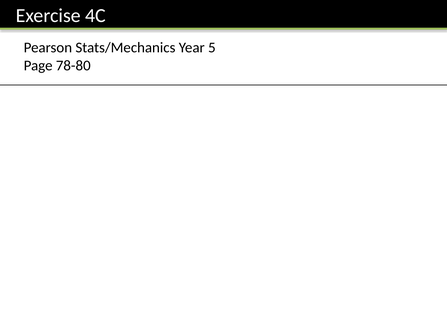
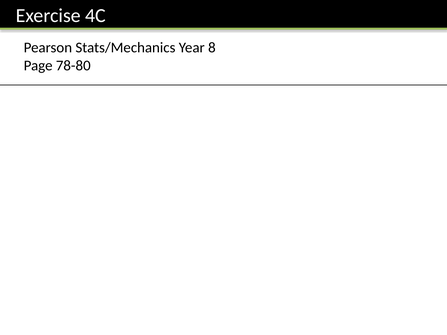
5: 5 -> 8
